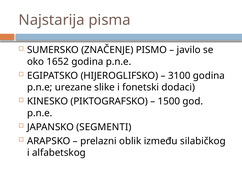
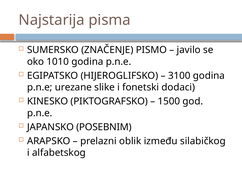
1652: 1652 -> 1010
SEGMENTI: SEGMENTI -> POSEBNIM
